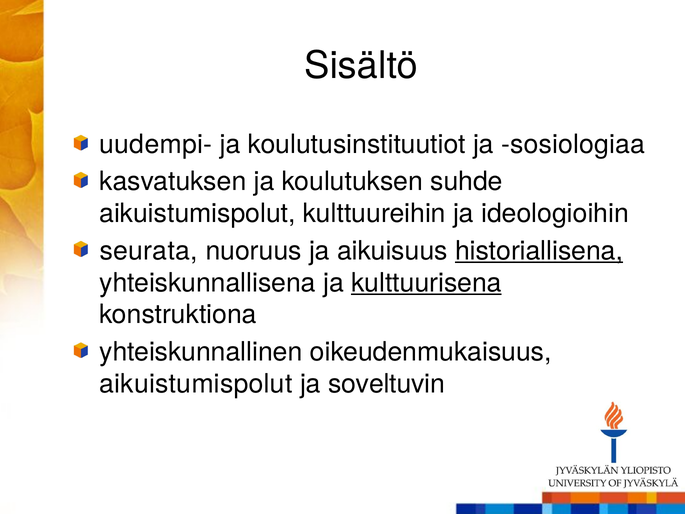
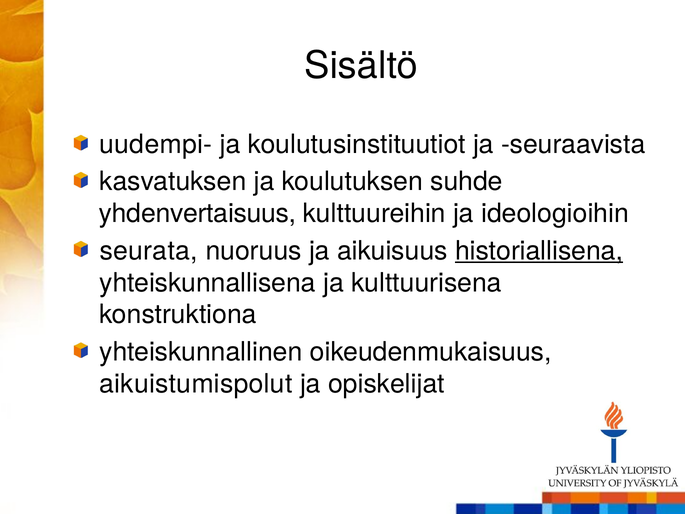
sosiologiaa: sosiologiaa -> seuraavista
aikuistumispolut at (197, 213): aikuistumispolut -> yhdenvertaisuus
kulttuurisena underline: present -> none
soveltuvin: soveltuvin -> opiskelijat
